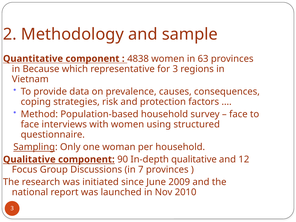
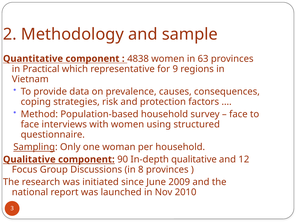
Because: Because -> Practical
for 3: 3 -> 9
7: 7 -> 8
